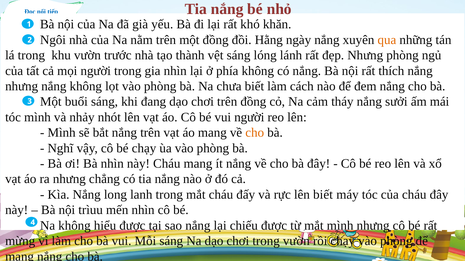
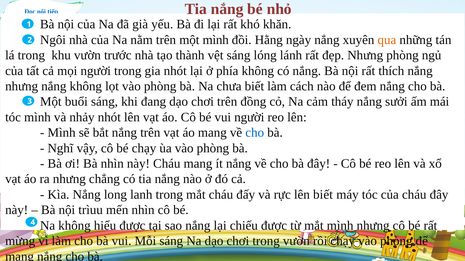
một đồng: đồng -> mình
gia nhìn: nhìn -> nhót
cho at (255, 133) colour: orange -> blue
